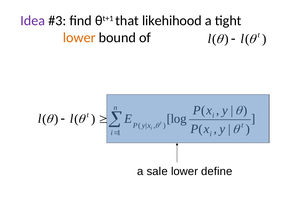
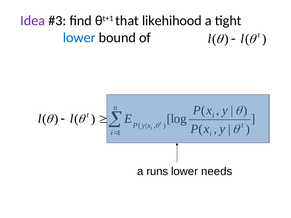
lower at (79, 38) colour: orange -> blue
sale: sale -> runs
define: define -> needs
